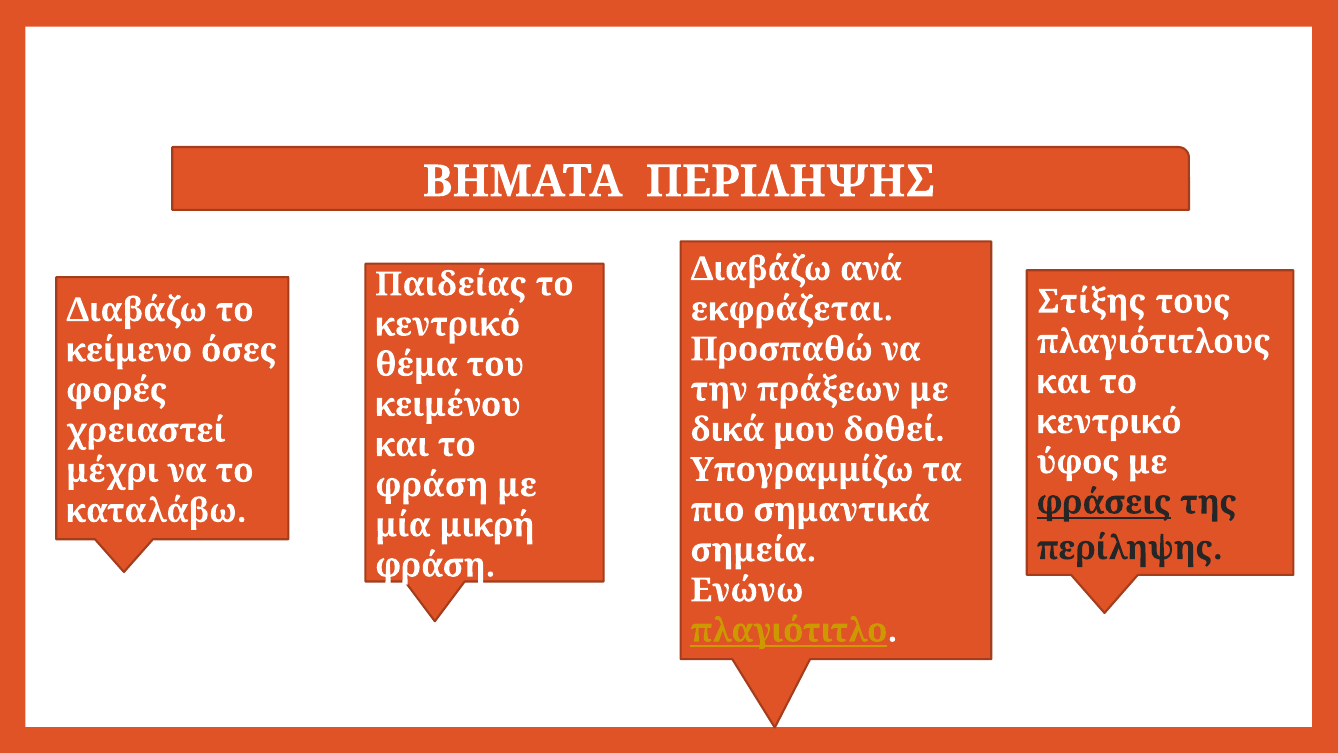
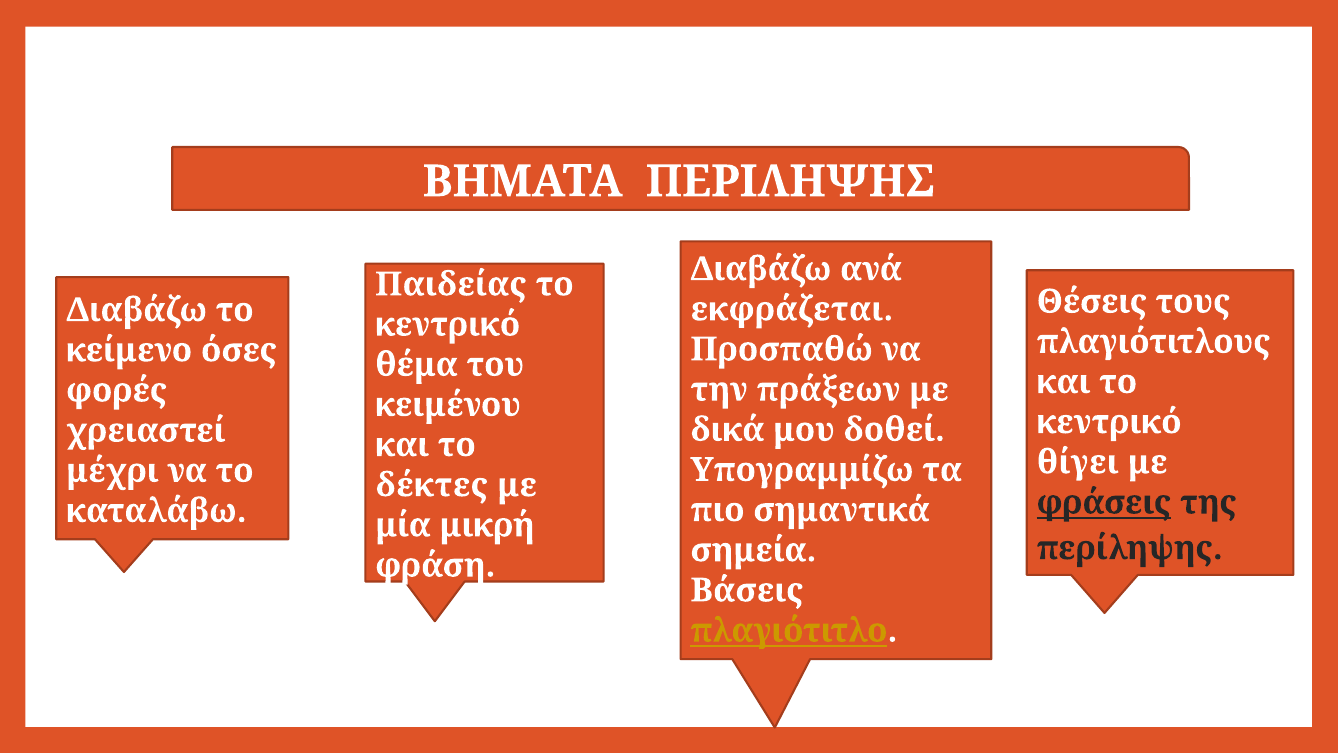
Στίξης: Στίξης -> Θέσεις
ύφος: ύφος -> θίγει
φράση at (432, 485): φράση -> δέκτες
Ενώνω: Ενώνω -> Βάσεις
